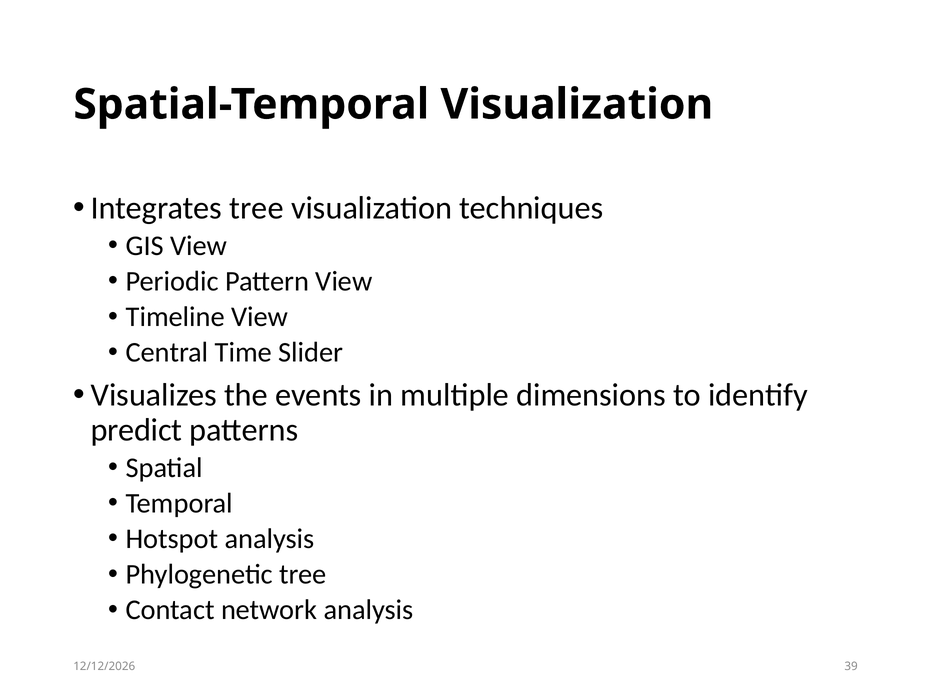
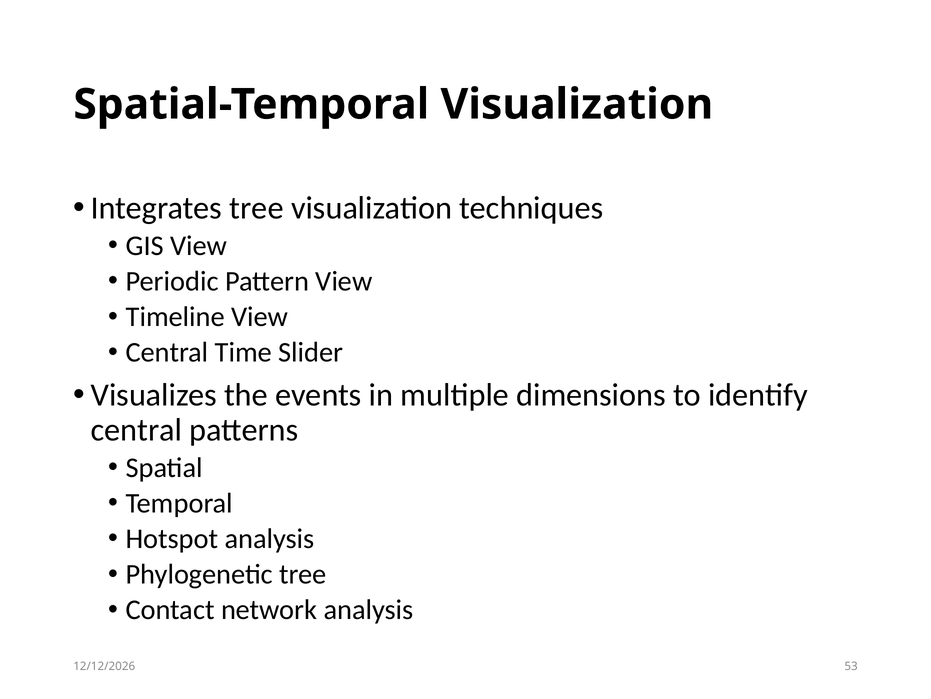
predict at (137, 430): predict -> central
39: 39 -> 53
